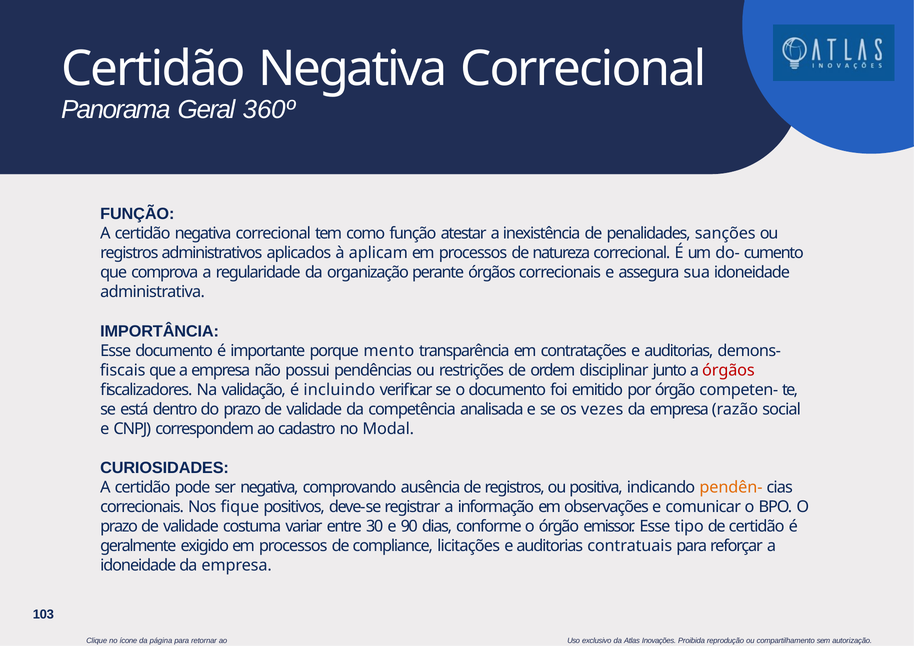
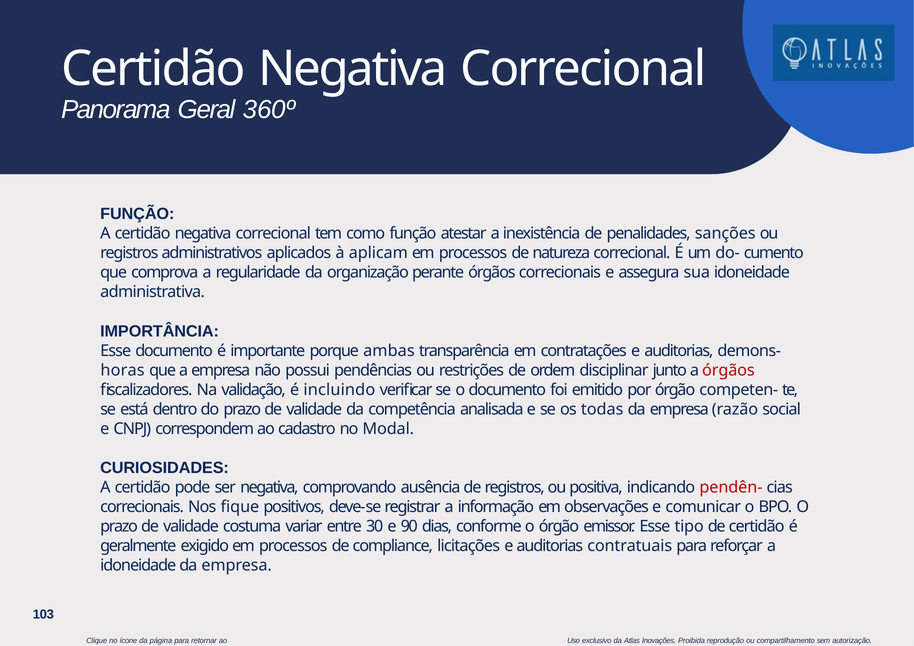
mento: mento -> ambas
fiscais: fiscais -> horas
vezes: vezes -> todas
pendên- colour: orange -> red
